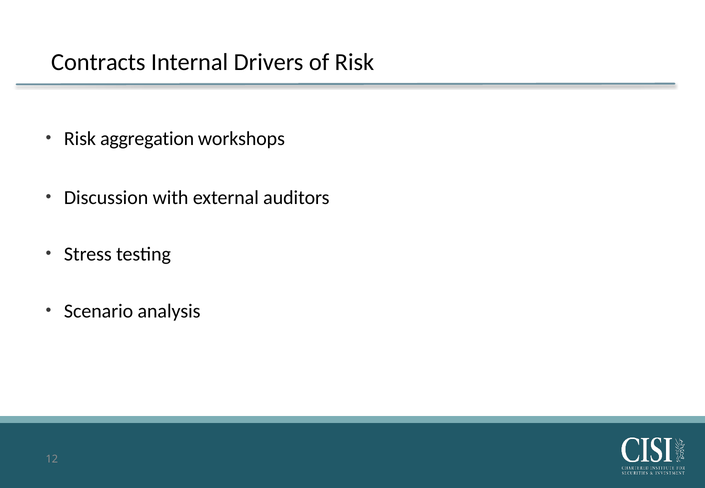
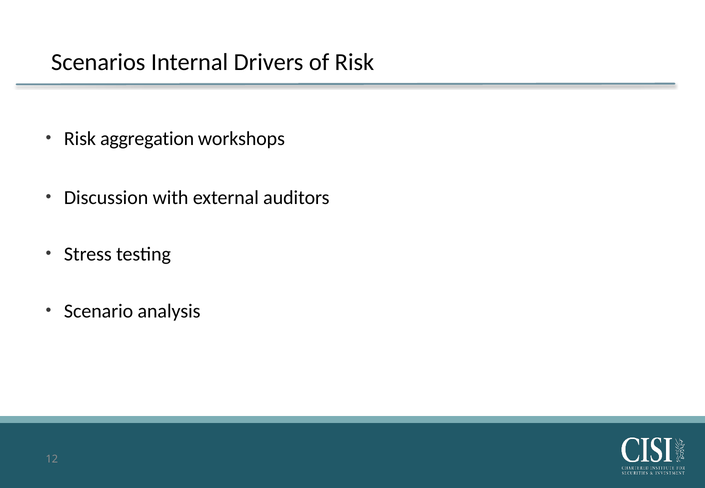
Contracts: Contracts -> Scenarios
